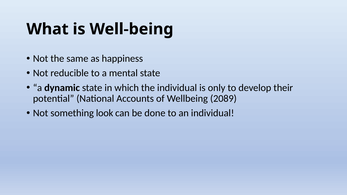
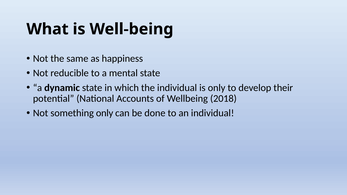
2089: 2089 -> 2018
something look: look -> only
